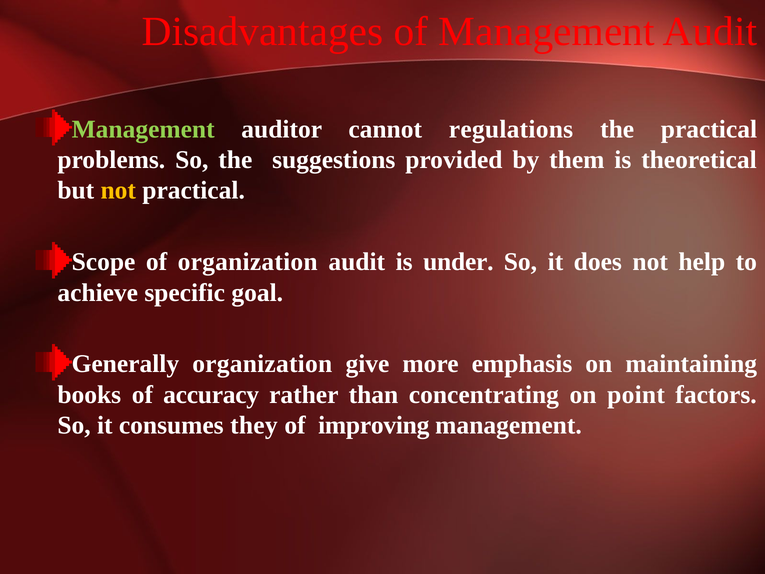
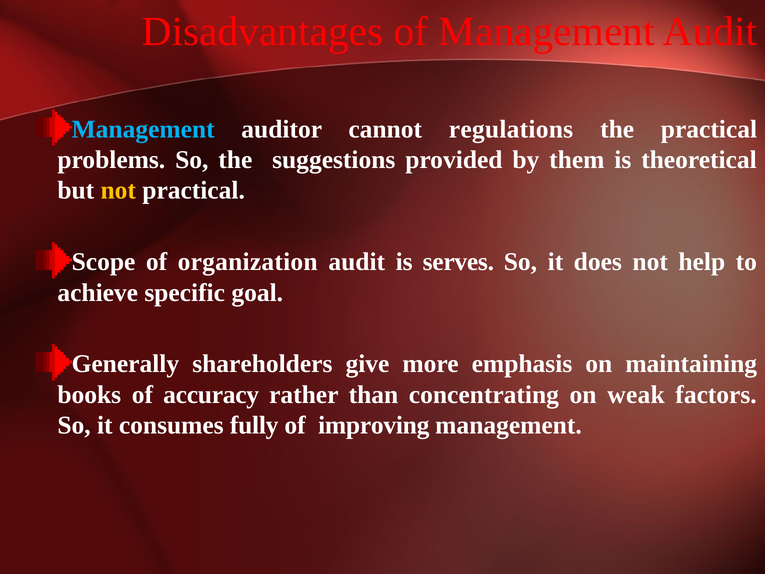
Management at (143, 129) colour: light green -> light blue
under: under -> serves
Generally organization: organization -> shareholders
point: point -> weak
they: they -> fully
